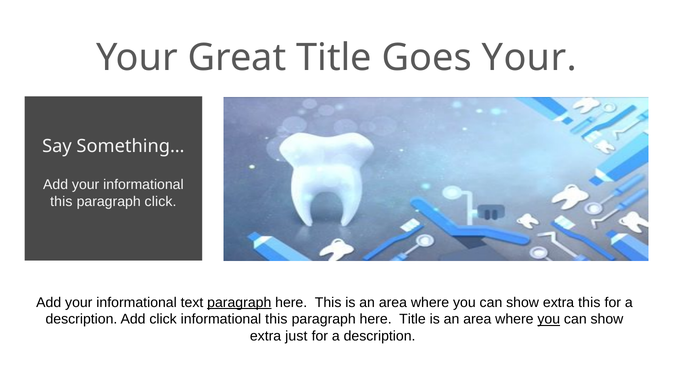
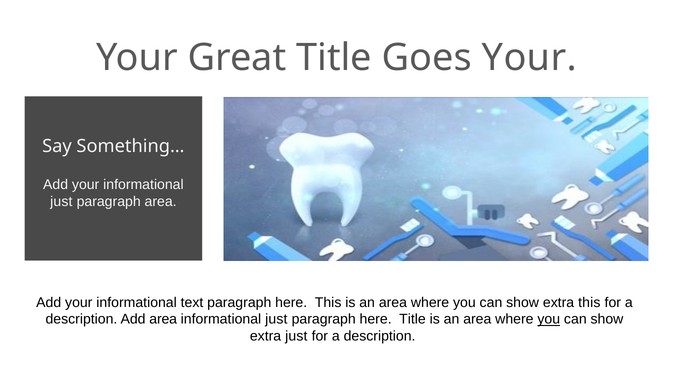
this at (61, 201): this -> just
paragraph click: click -> area
paragraph at (239, 303) underline: present -> none
Add click: click -> area
this at (276, 319): this -> just
